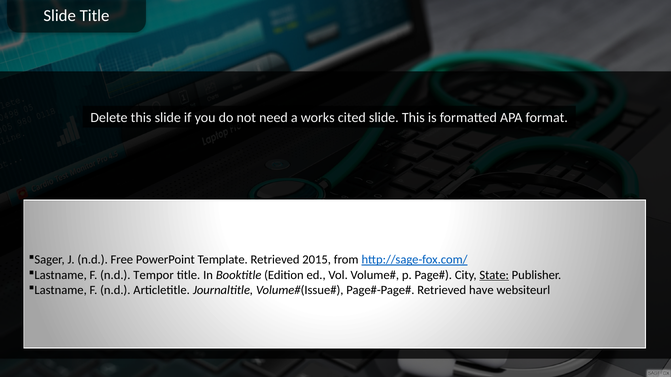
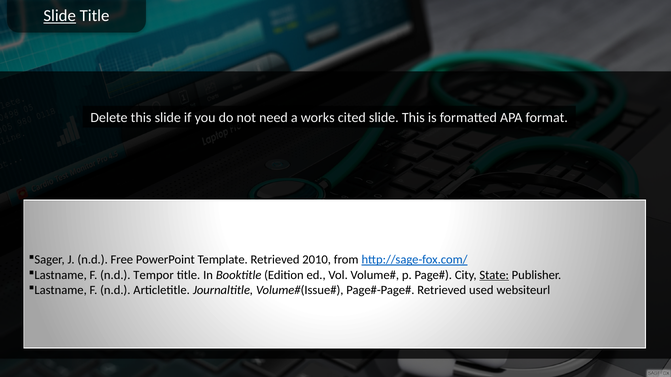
Slide at (60, 16) underline: none -> present
2015: 2015 -> 2010
have: have -> used
